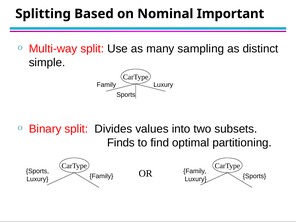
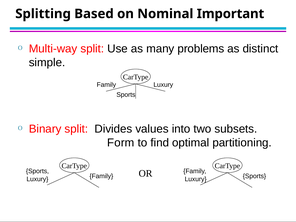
sampling: sampling -> problems
Finds: Finds -> Form
